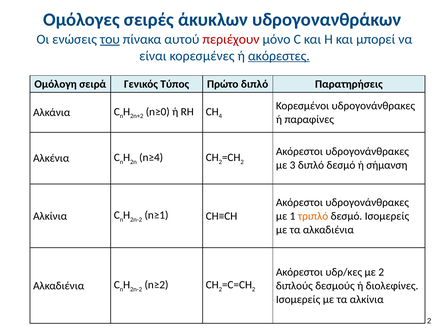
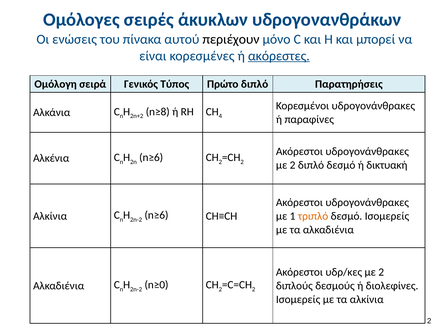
του underline: present -> none
περιέχουν colour: red -> black
n≥0: n≥0 -> n≥8
n≥4 at (151, 158): n≥4 -> n≥6
3 at (293, 165): 3 -> 2
σήμανση: σήμανση -> δικτυακή
n≥1 at (156, 215): n≥1 -> n≥6
n≥2: n≥2 -> n≥0
